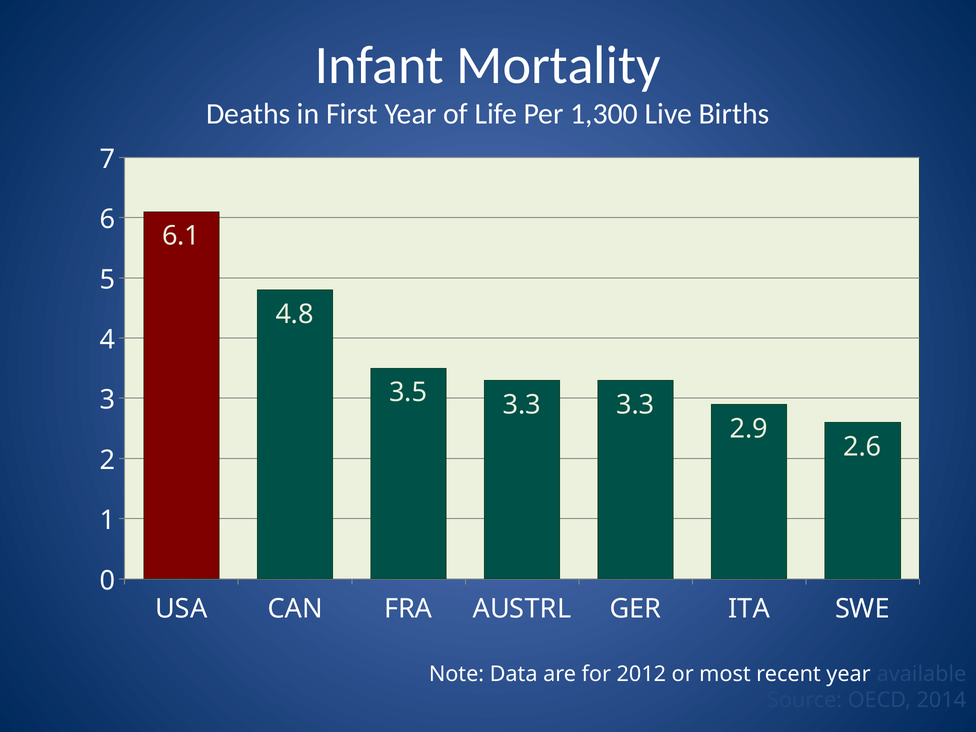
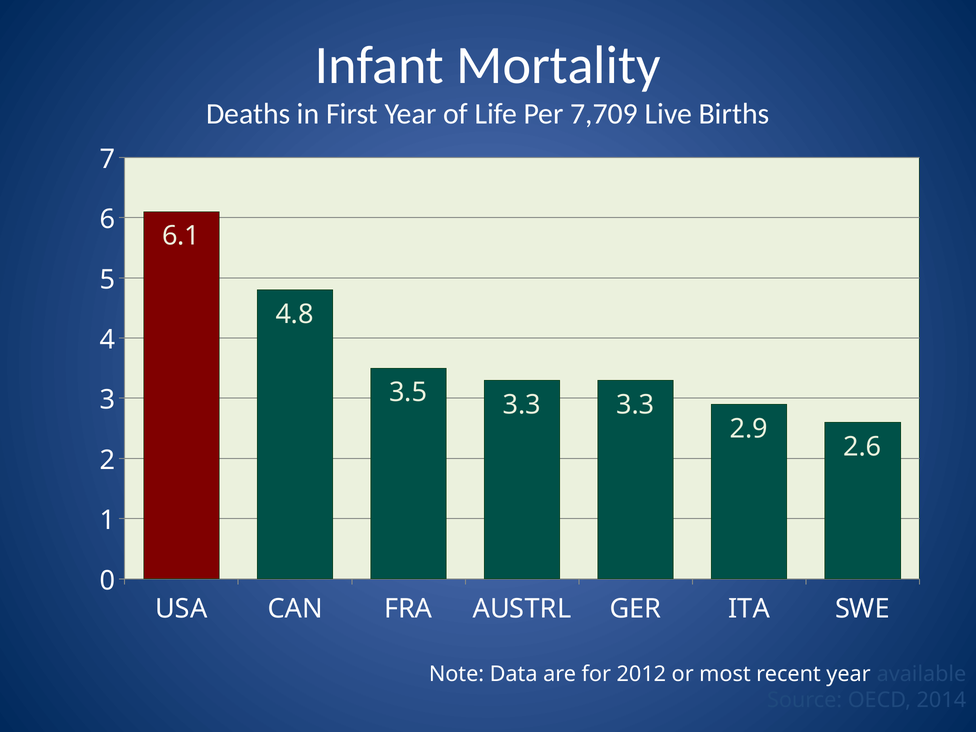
1,300: 1,300 -> 7,709
